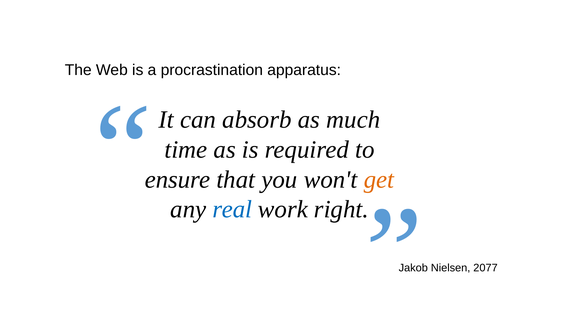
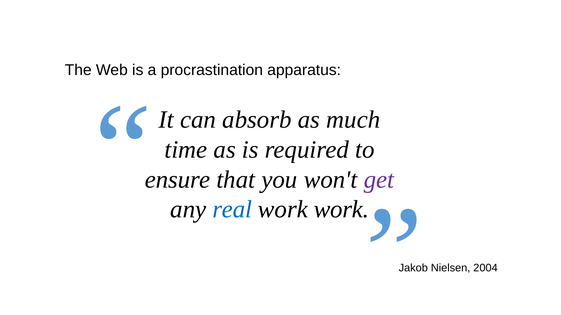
get colour: orange -> purple
work right: right -> work
2077: 2077 -> 2004
